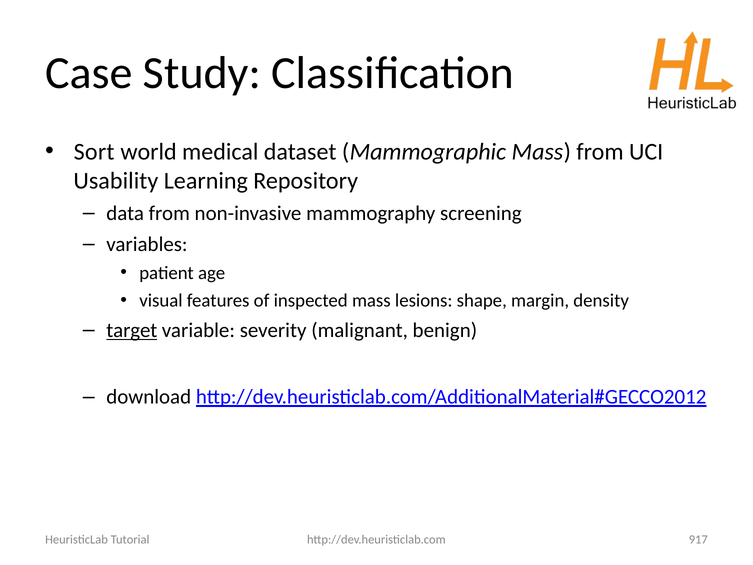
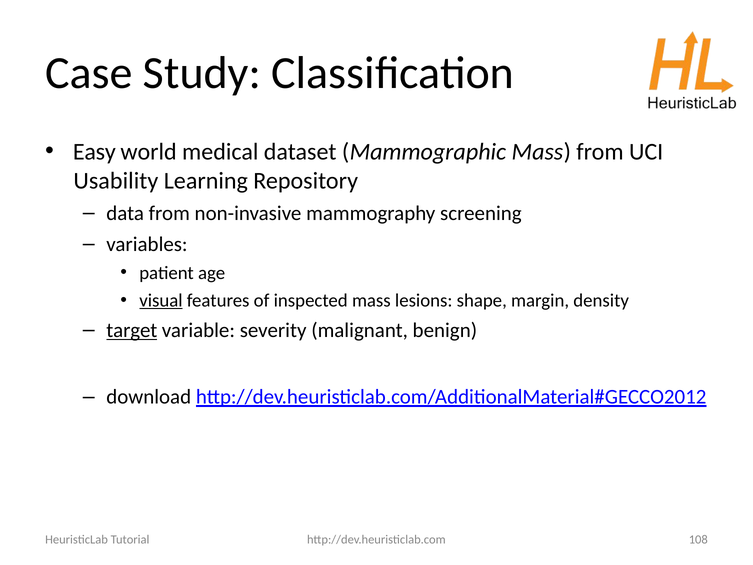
Sort: Sort -> Easy
visual underline: none -> present
917: 917 -> 108
